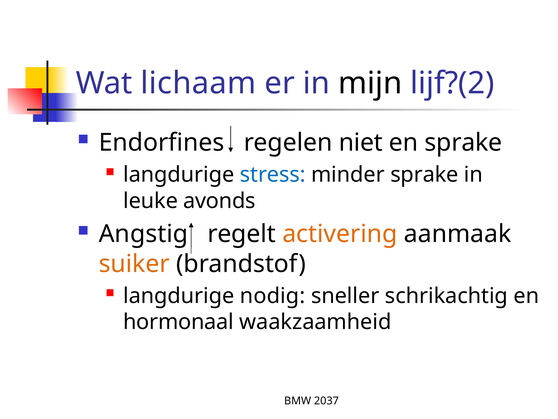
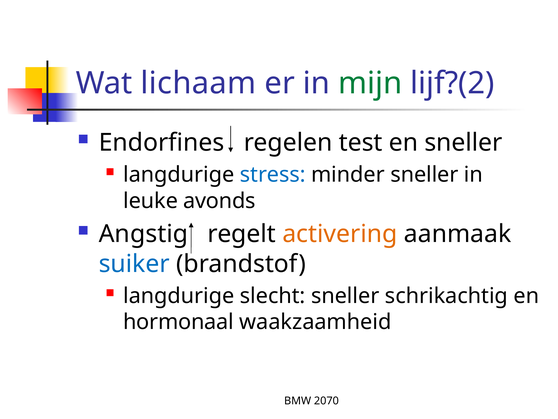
mijn colour: black -> green
niet: niet -> test
en sprake: sprake -> sneller
minder sprake: sprake -> sneller
suiker colour: orange -> blue
nodig: nodig -> slecht
2037: 2037 -> 2070
